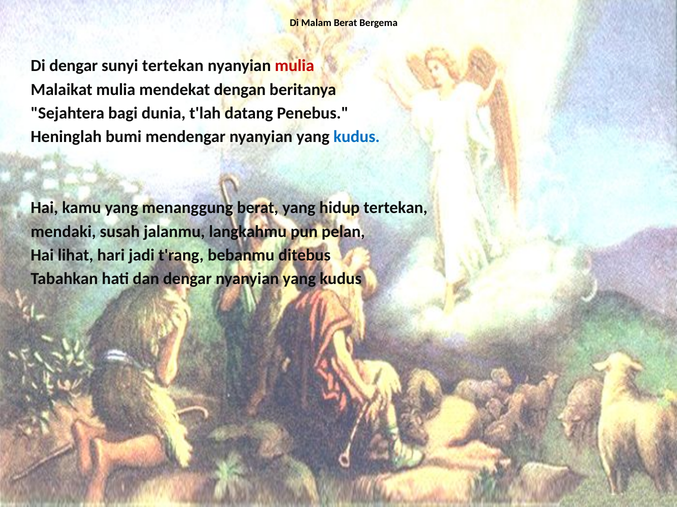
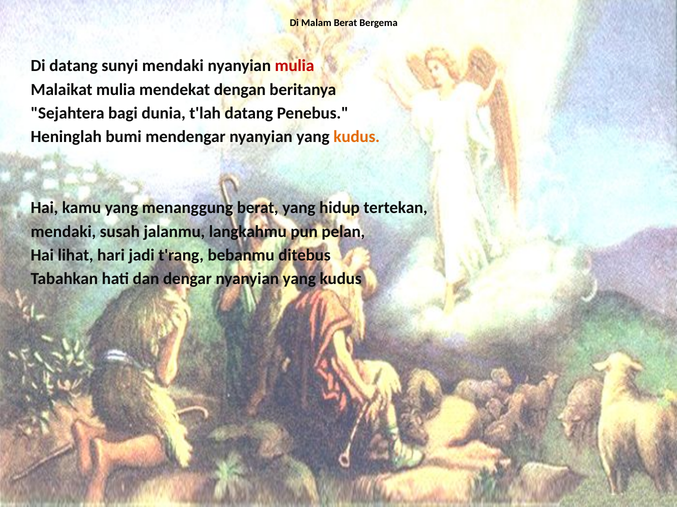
Di dengar: dengar -> datang
sunyi tertekan: tertekan -> mendaki
kudus at (357, 137) colour: blue -> orange
